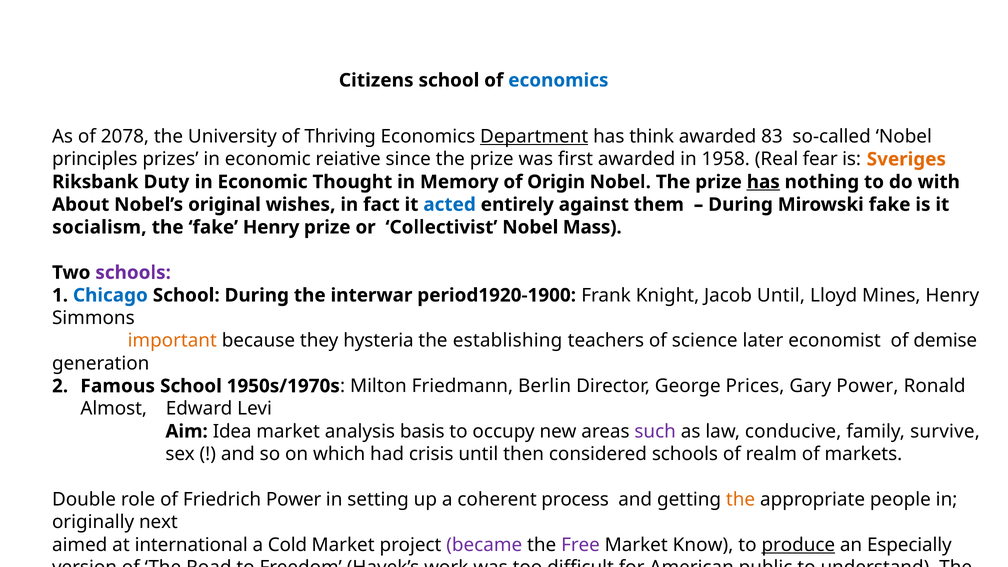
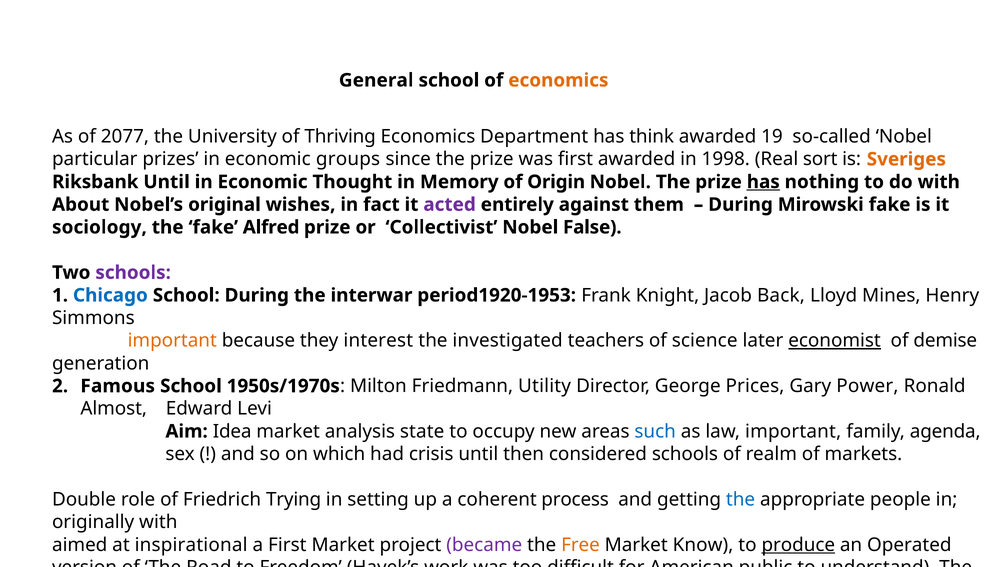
Citizens: Citizens -> General
economics at (558, 80) colour: blue -> orange
2078: 2078 -> 2077
Department underline: present -> none
83: 83 -> 19
principles: principles -> particular
reiative: reiative -> groups
1958: 1958 -> 1998
fear: fear -> sort
Riksbank Duty: Duty -> Until
acted colour: blue -> purple
socialism: socialism -> sociology
fake Henry: Henry -> Alfred
Mass: Mass -> False
period1920-1900: period1920-1900 -> period1920-1953
Jacob Until: Until -> Back
hysteria: hysteria -> interest
establishing: establishing -> investigated
economist underline: none -> present
Berlin: Berlin -> Utility
basis: basis -> state
such colour: purple -> blue
law conducive: conducive -> important
survive: survive -> agenda
Friedrich Power: Power -> Trying
the at (741, 499) colour: orange -> blue
originally next: next -> with
international: international -> inspirational
a Cold: Cold -> First
Free colour: purple -> orange
Especially: Especially -> Operated
